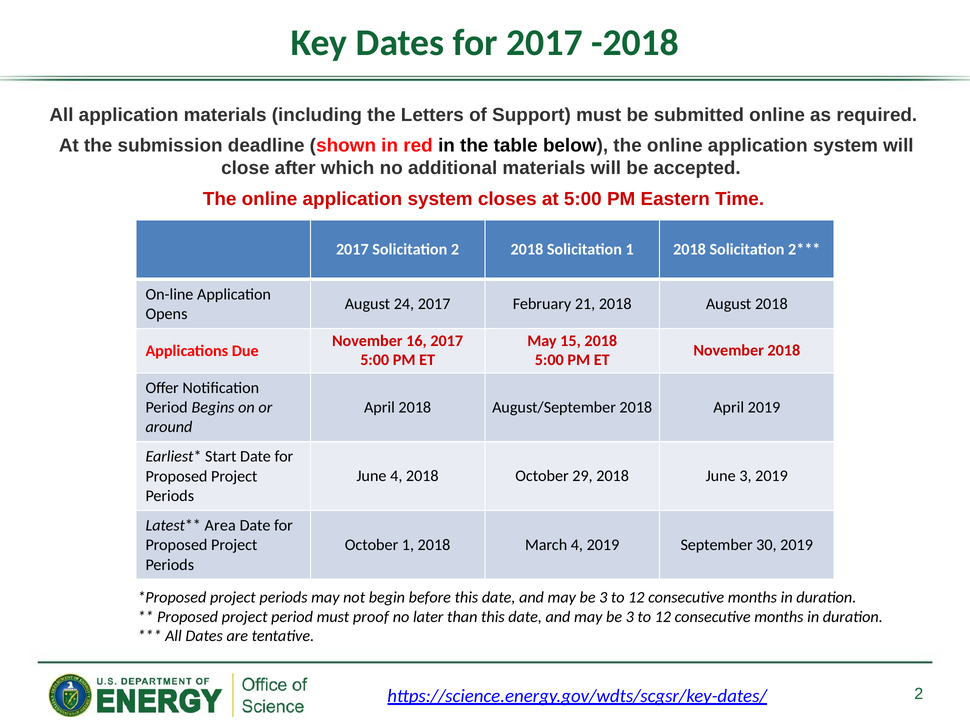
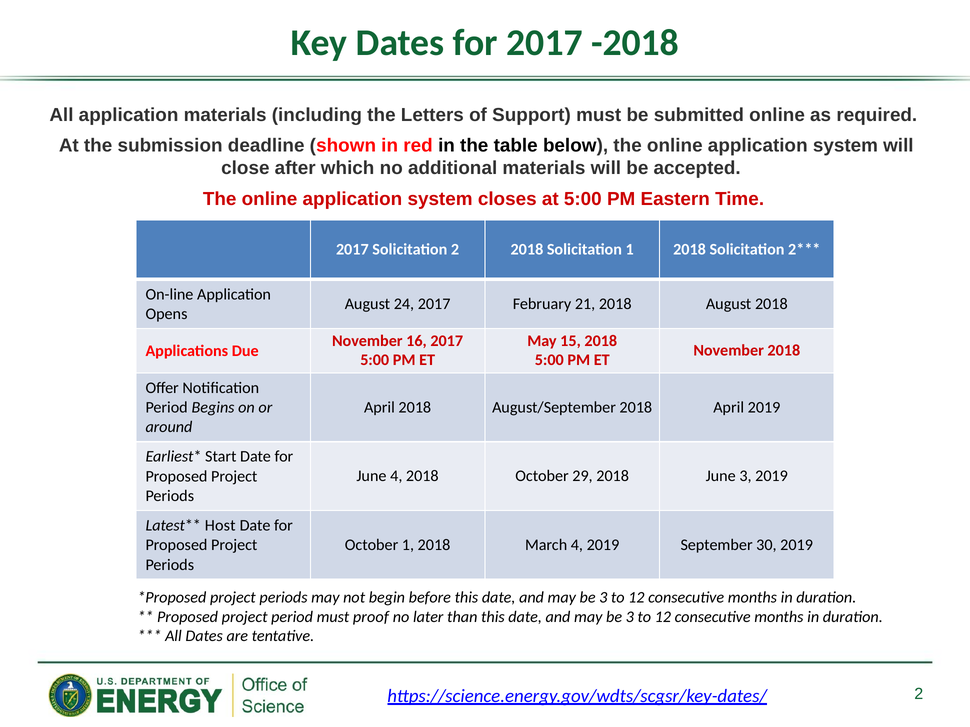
Area: Area -> Host
